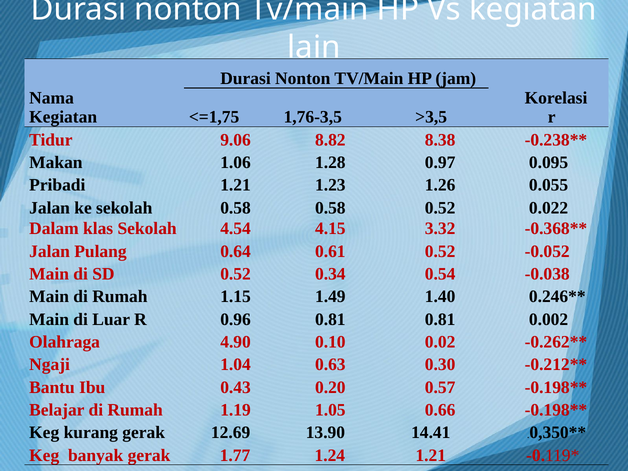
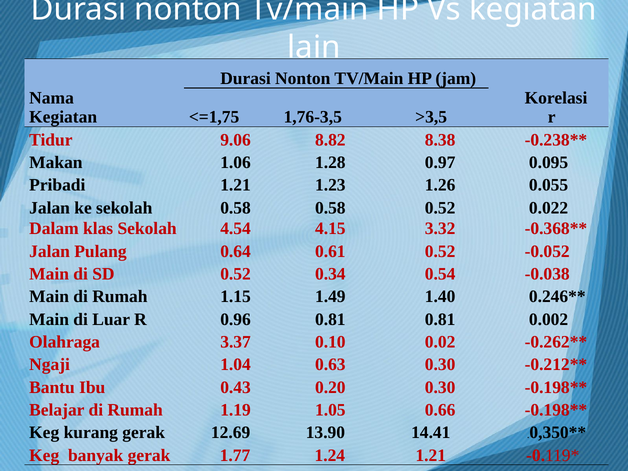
4.90: 4.90 -> 3.37
0.20 0.57: 0.57 -> 0.30
